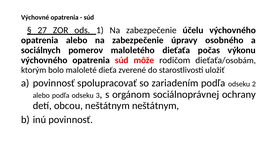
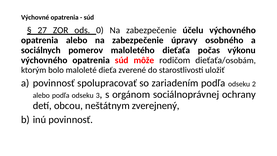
1: 1 -> 0
neštátnym neštátnym: neštátnym -> zverejnený
